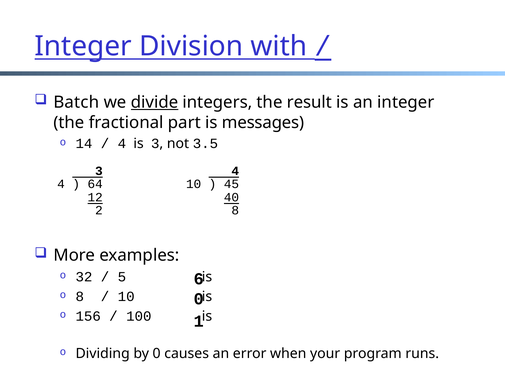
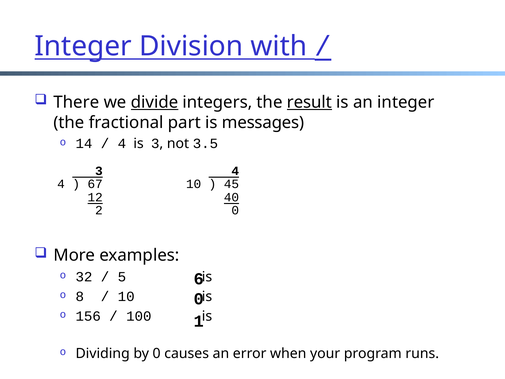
Batch: Batch -> There
result underline: none -> present
64: 64 -> 67
2 8: 8 -> 0
